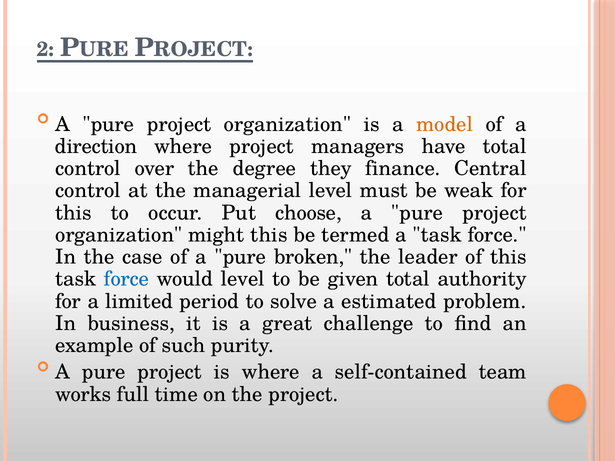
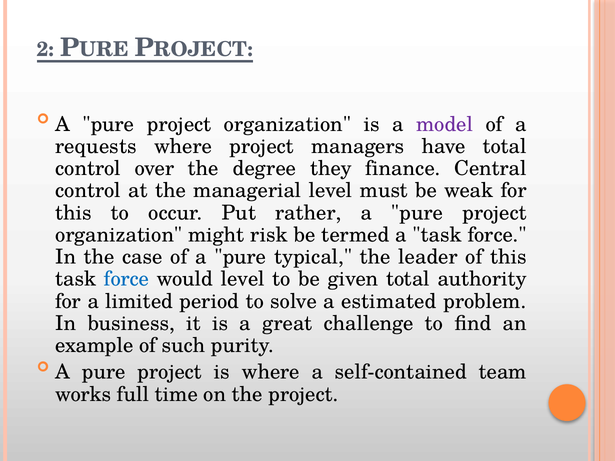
model colour: orange -> purple
direction: direction -> requests
choose: choose -> rather
might this: this -> risk
broken: broken -> typical
